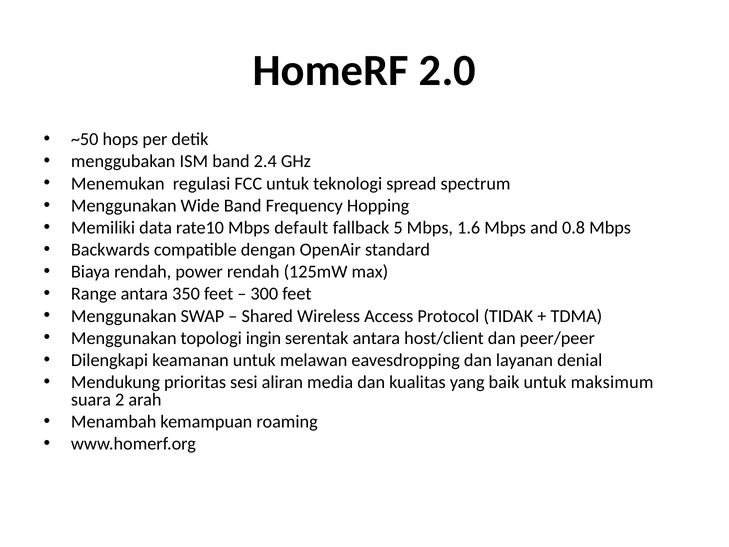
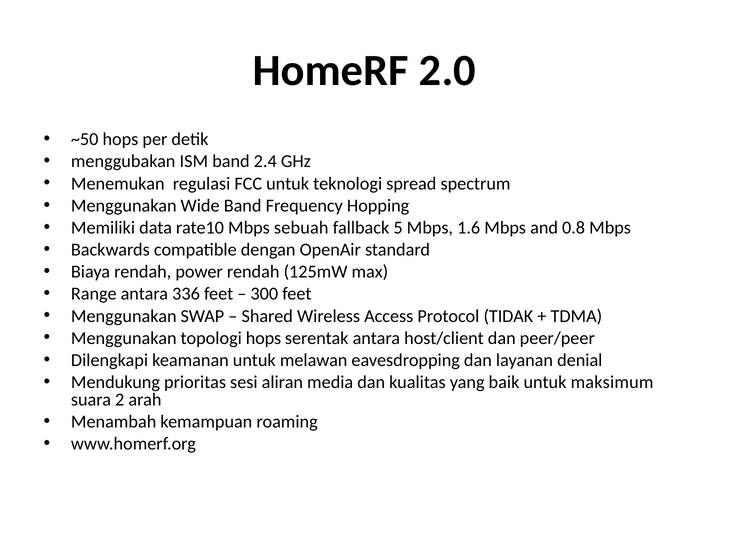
default: default -> sebuah
350: 350 -> 336
topologi ingin: ingin -> hops
